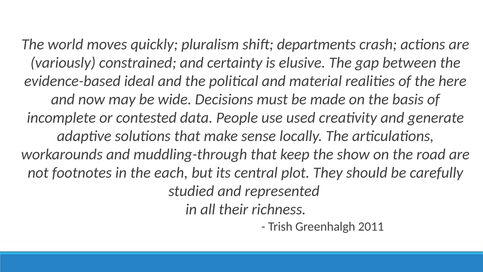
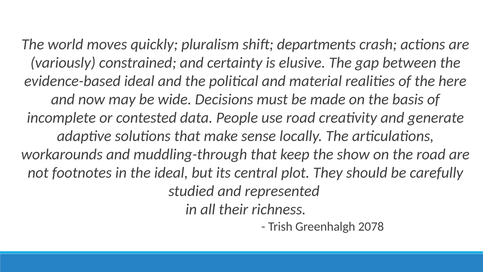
use used: used -> road
the each: each -> ideal
2011: 2011 -> 2078
